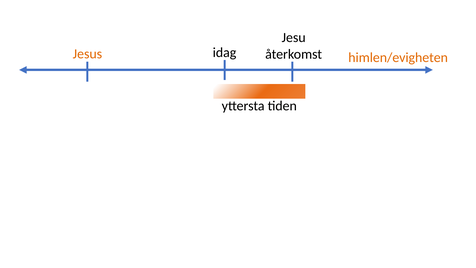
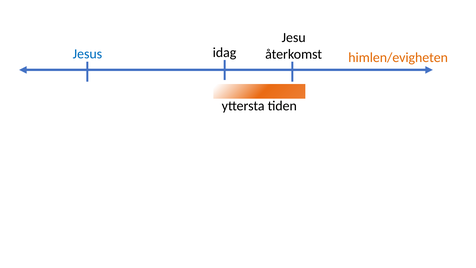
Jesus colour: orange -> blue
